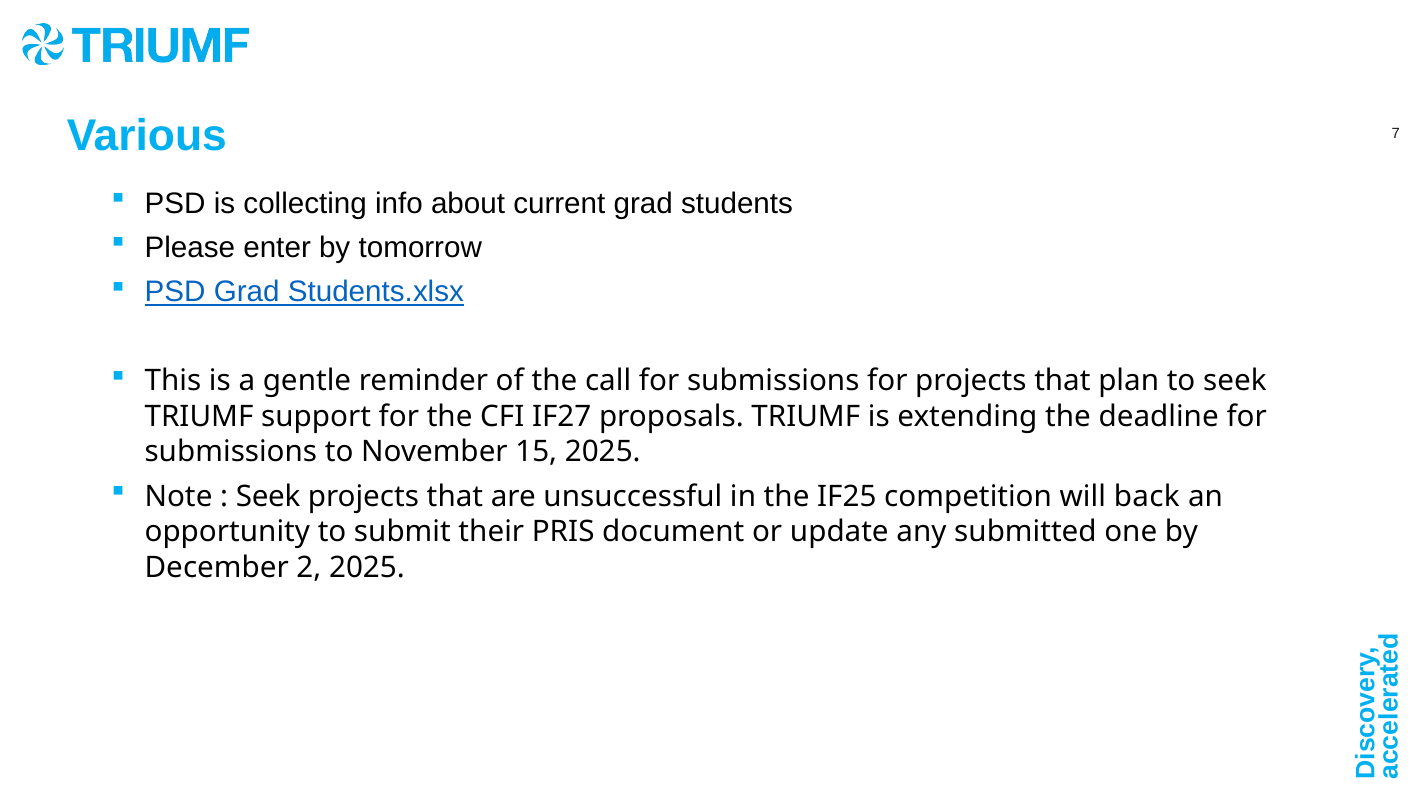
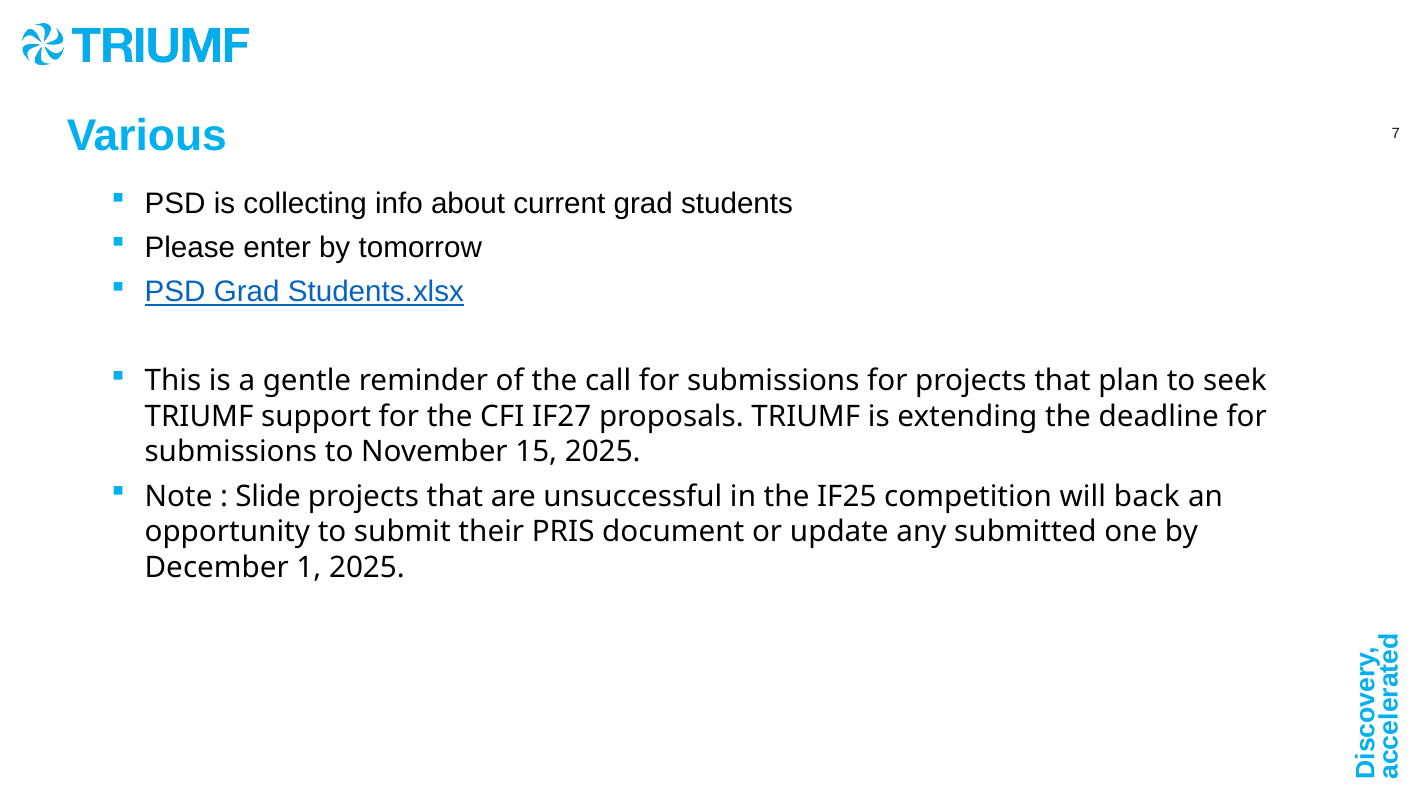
Seek at (268, 496): Seek -> Slide
2: 2 -> 1
